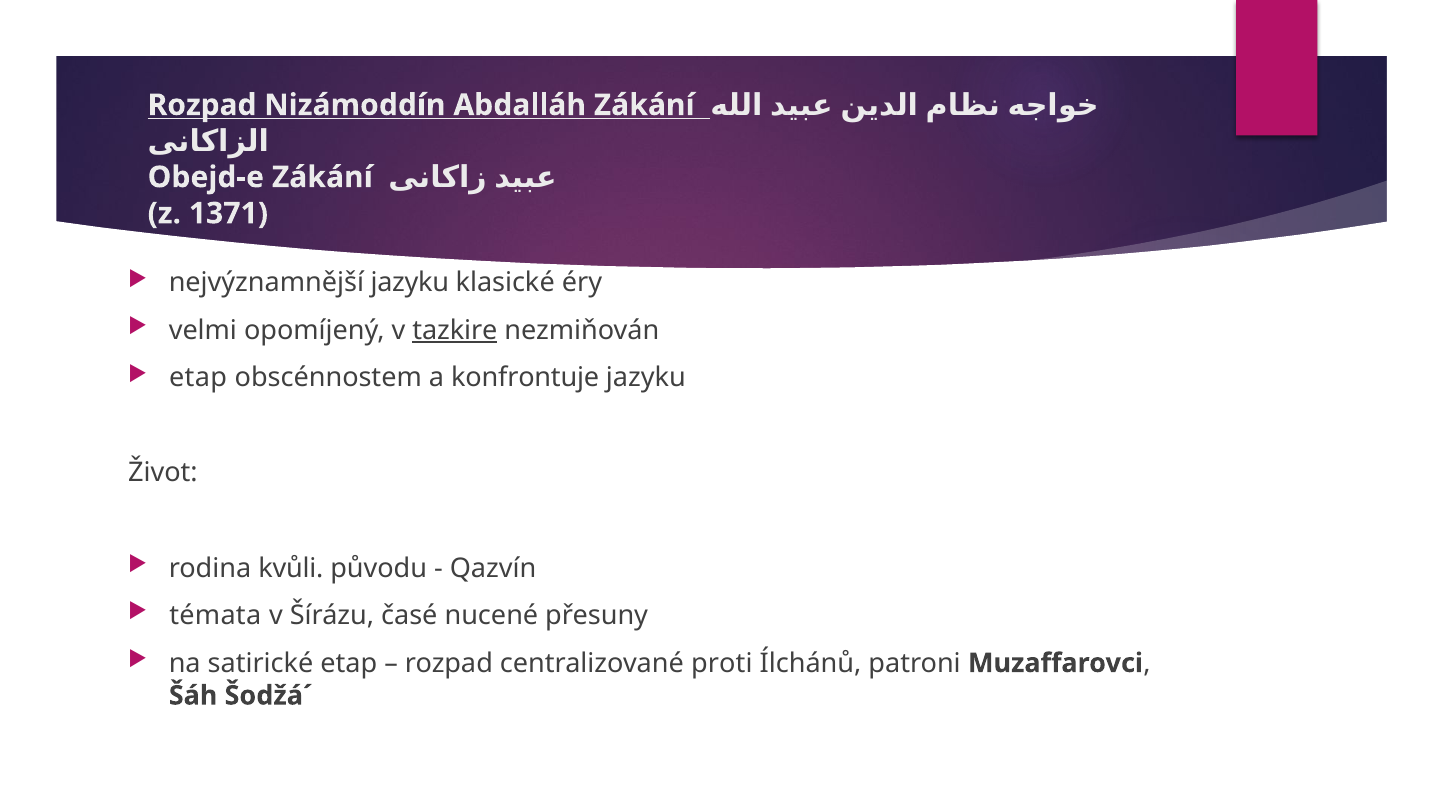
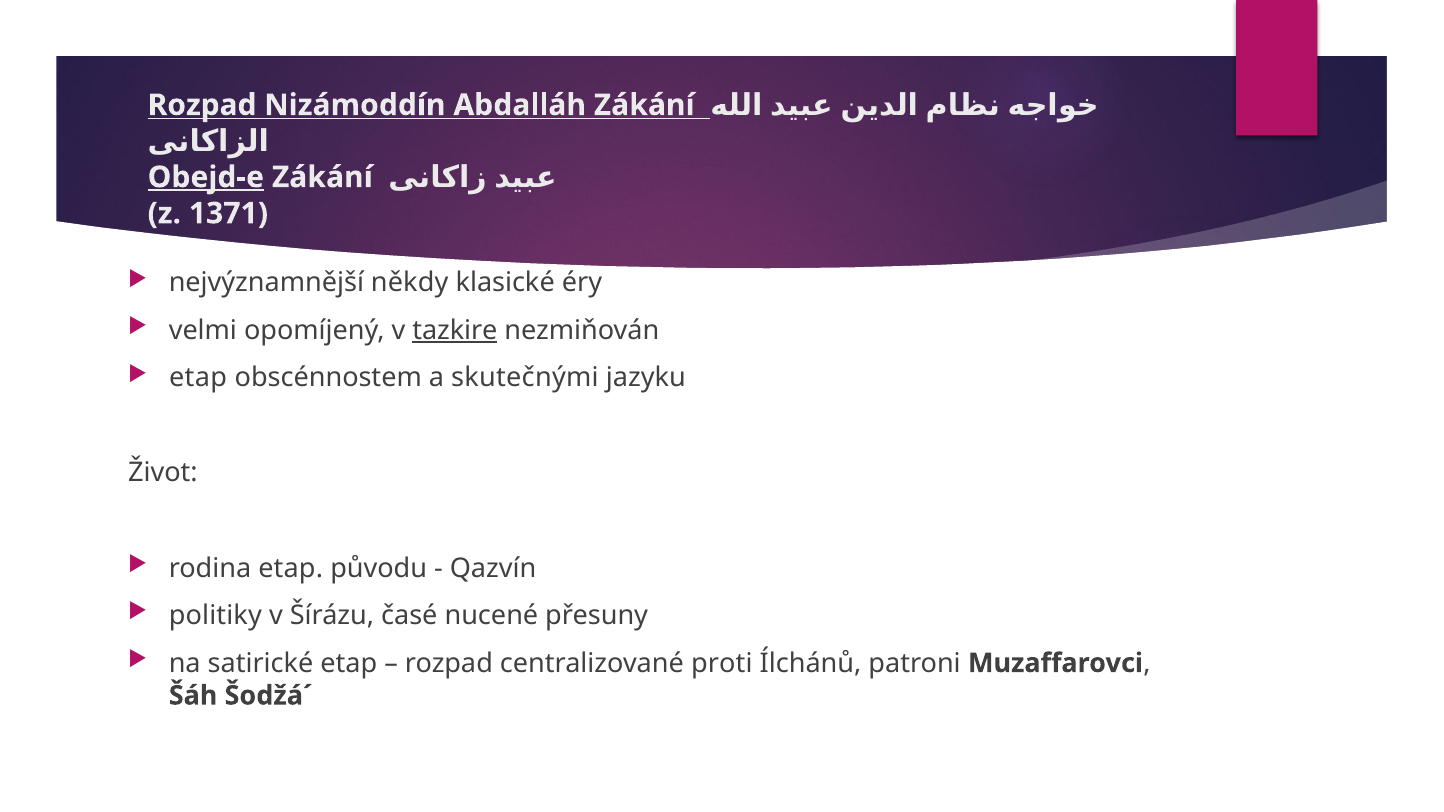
Obejd-e underline: none -> present
nejvýznamnější jazyku: jazyku -> někdy
konfrontuje: konfrontuje -> skutečnými
rodina kvůli: kvůli -> etap
témata: témata -> politiky
